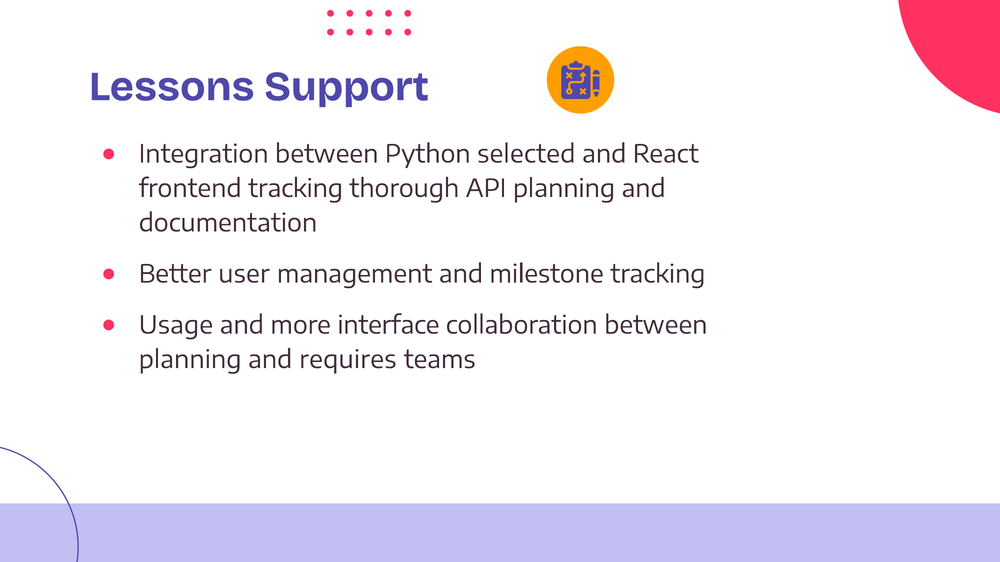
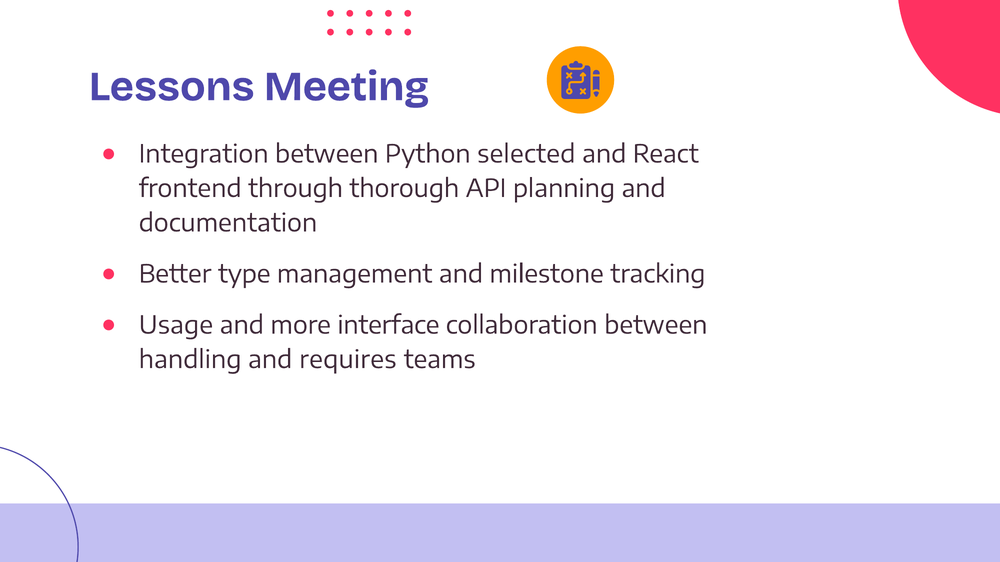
Support: Support -> Meeting
frontend tracking: tracking -> through
user: user -> type
planning at (190, 360): planning -> handling
